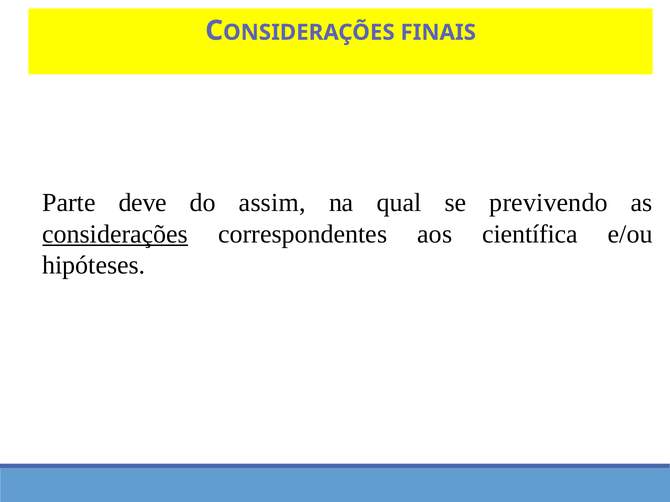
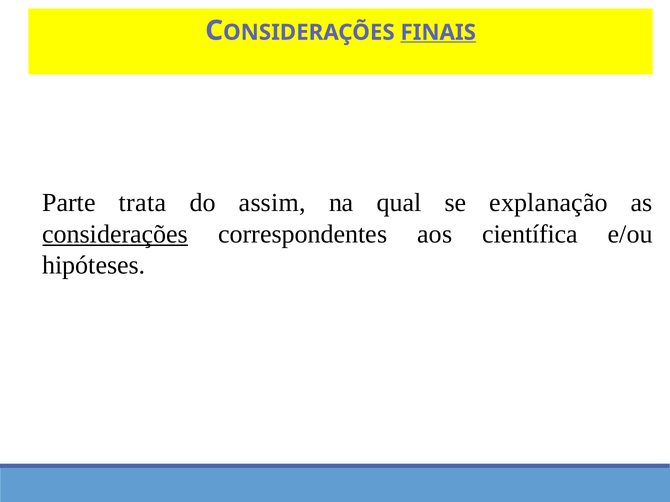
FINAIS underline: none -> present
deve: deve -> trata
previvendo: previvendo -> explanação
